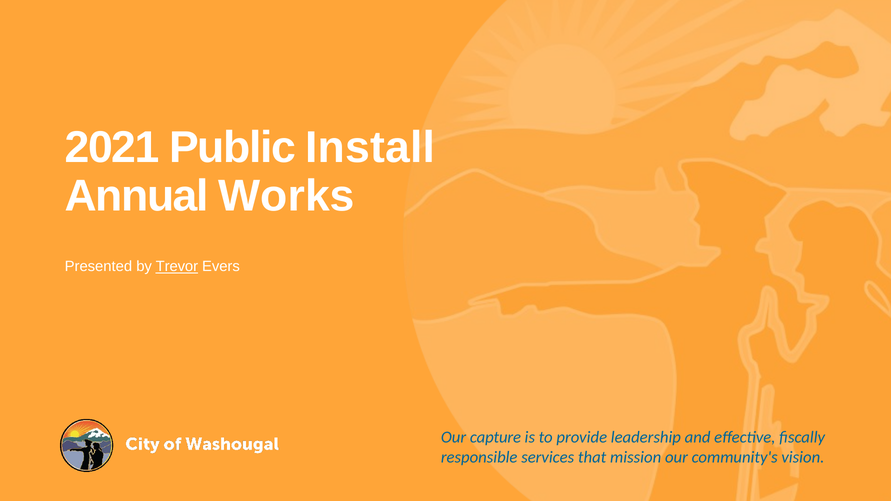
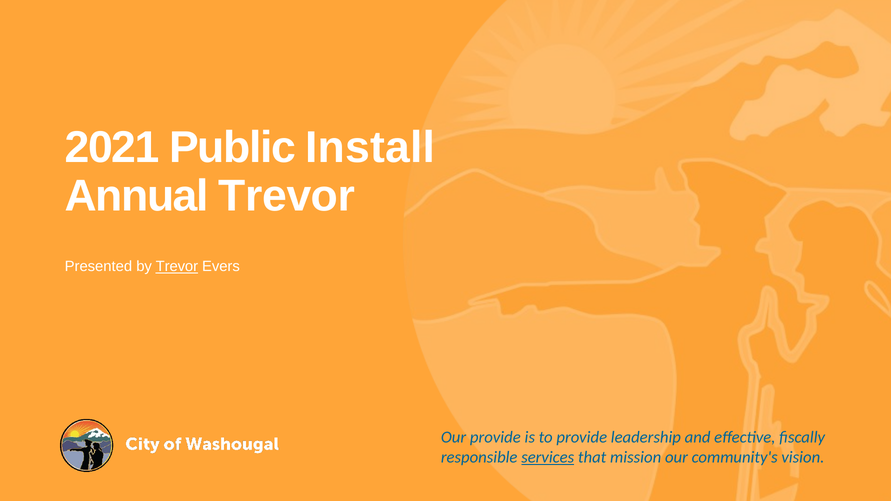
Annual Works: Works -> Trevor
Our capture: capture -> provide
services underline: none -> present
